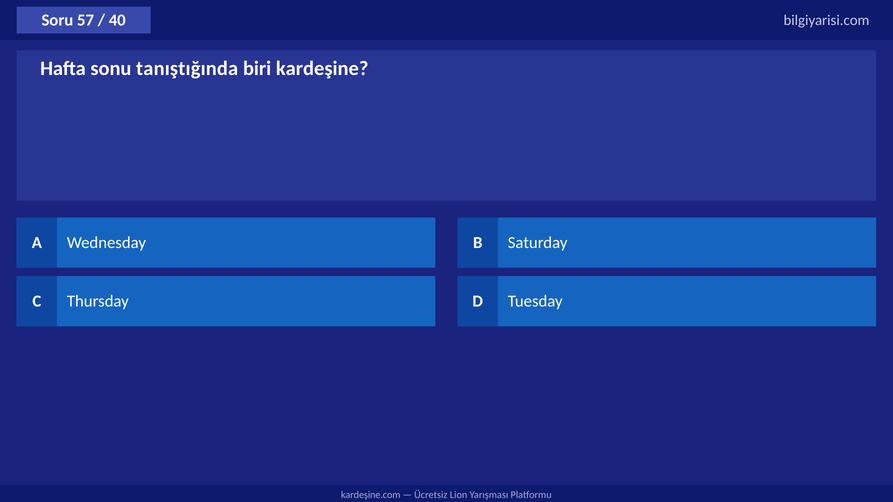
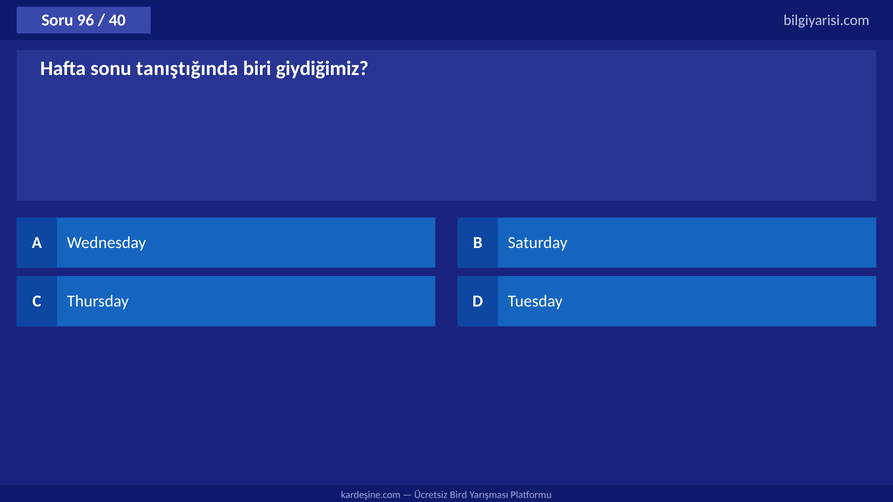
57: 57 -> 96
kardeşine: kardeşine -> giydiğimiz
Lion: Lion -> Bird
